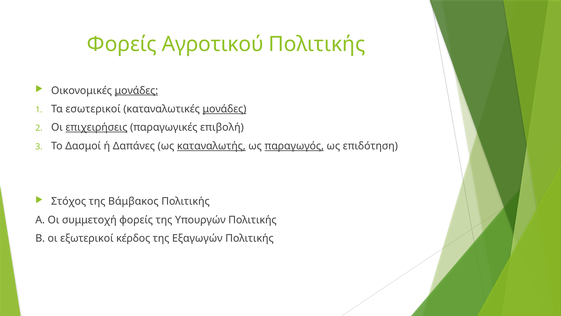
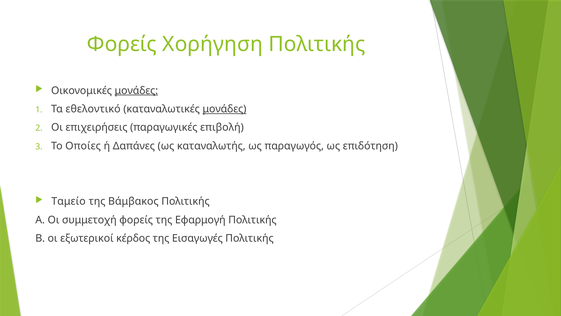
Αγροτικού: Αγροτικού -> Χορήγηση
εσωτερικοί: εσωτερικοί -> εθελοντικό
επιχειρήσεις underline: present -> none
Δασμοί: Δασμοί -> Οποίες
καταναλωτής underline: present -> none
παραγωγός underline: present -> none
Στόχος: Στόχος -> Ταμείο
Υπουργών: Υπουργών -> Εφαρμογή
Εξαγωγών: Εξαγωγών -> Εισαγωγές
